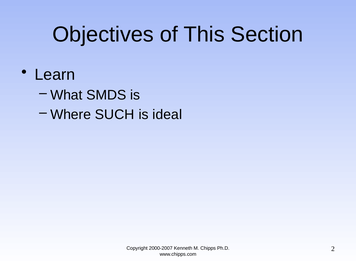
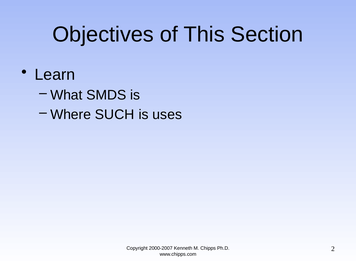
ideal: ideal -> uses
